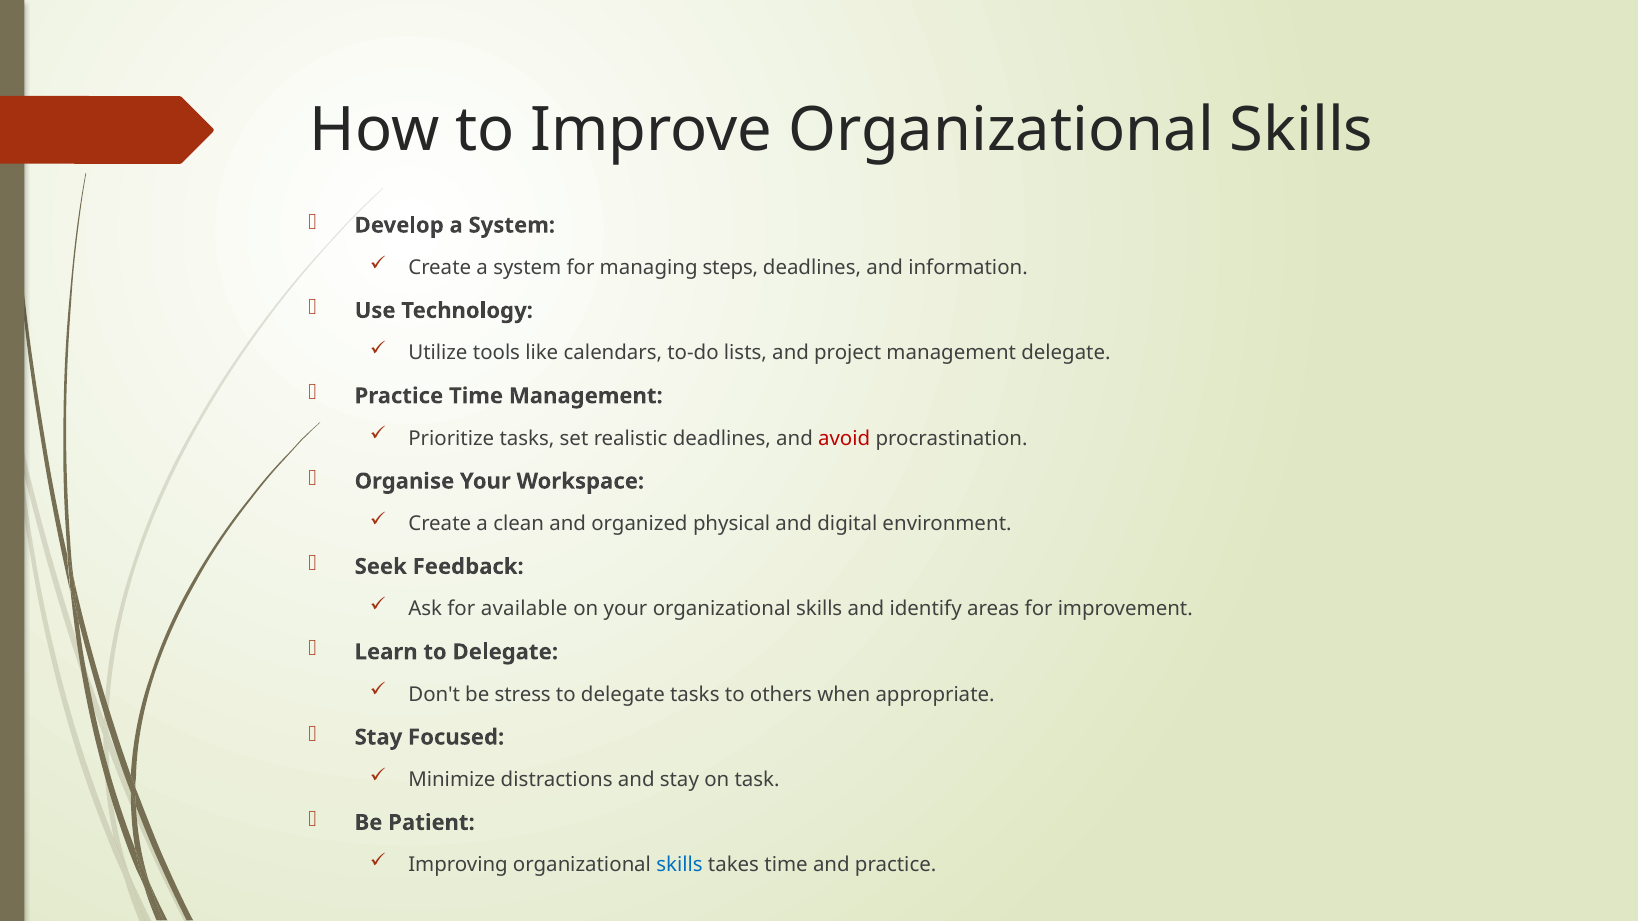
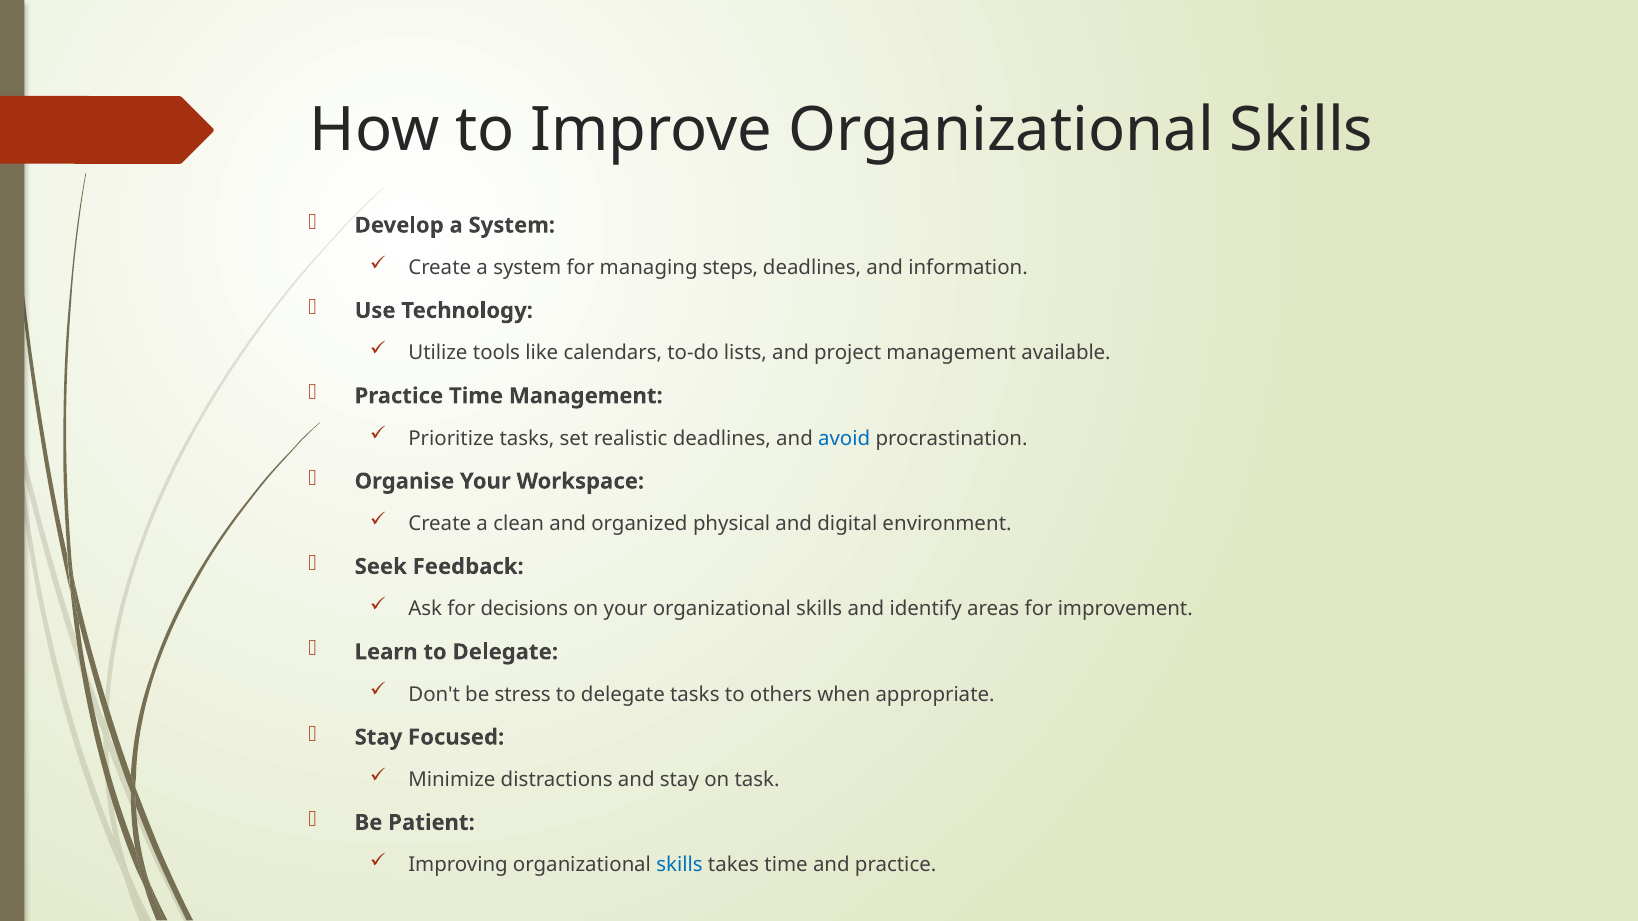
management delegate: delegate -> available
avoid colour: red -> blue
available: available -> decisions
